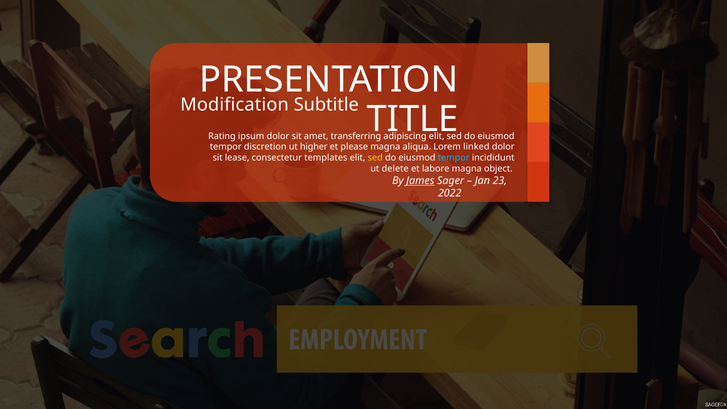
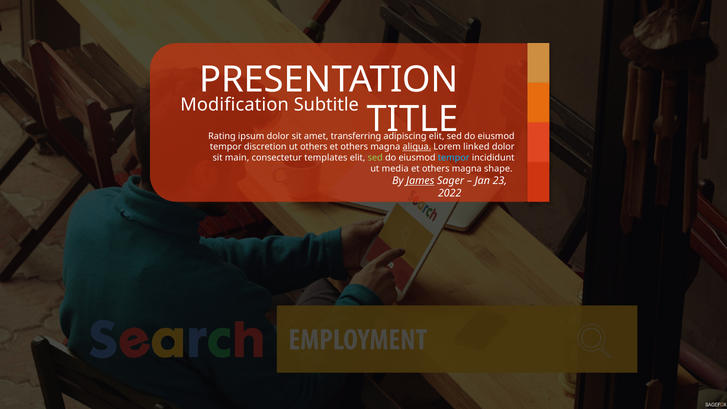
ut higher: higher -> others
please at (354, 147): please -> others
aliqua underline: none -> present
lease: lease -> main
sed at (375, 158) colour: yellow -> light green
delete: delete -> media
labore at (436, 169): labore -> others
object: object -> shape
